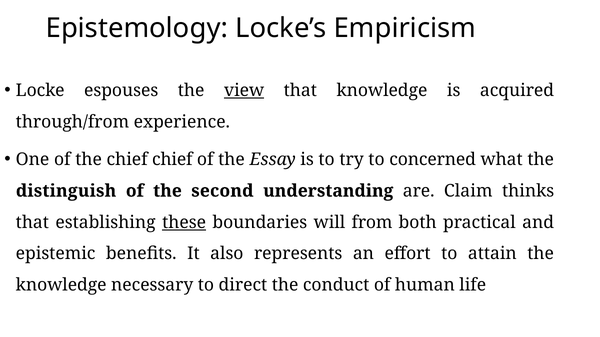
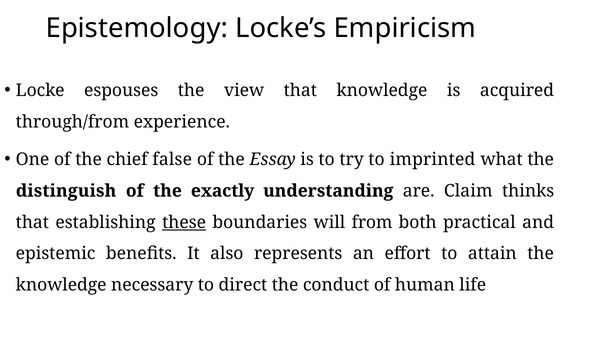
view underline: present -> none
chief chief: chief -> false
concerned: concerned -> imprinted
second: second -> exactly
